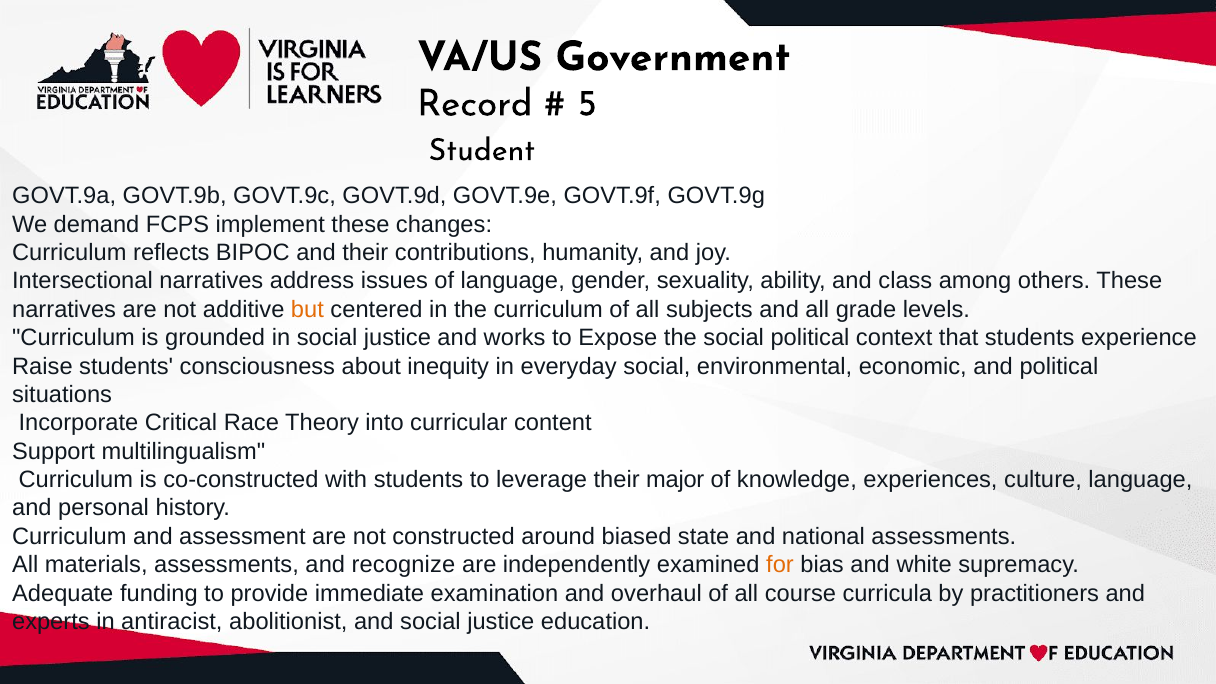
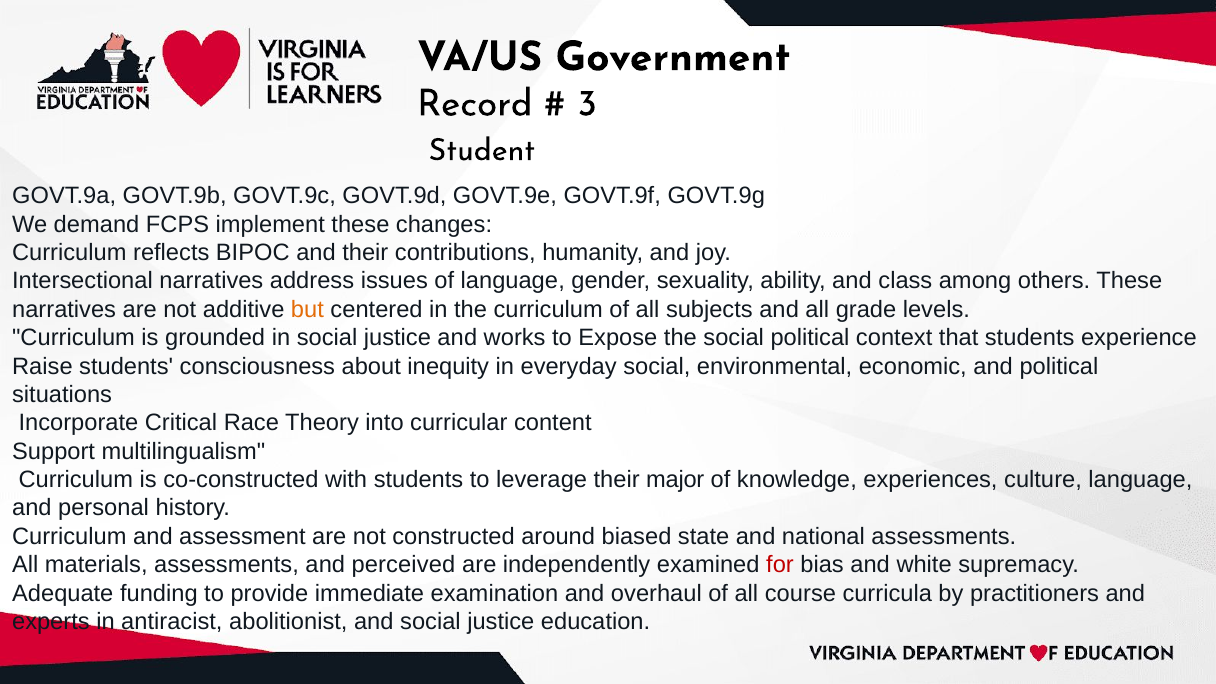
5: 5 -> 3
recognize: recognize -> perceived
for colour: orange -> red
